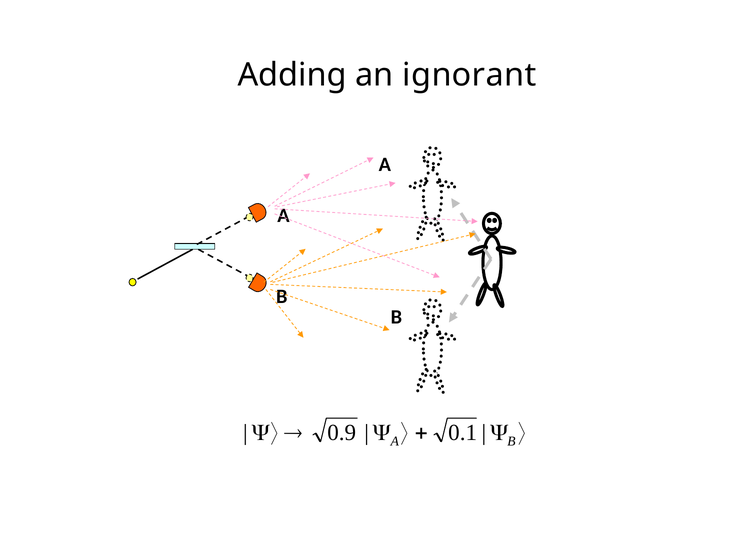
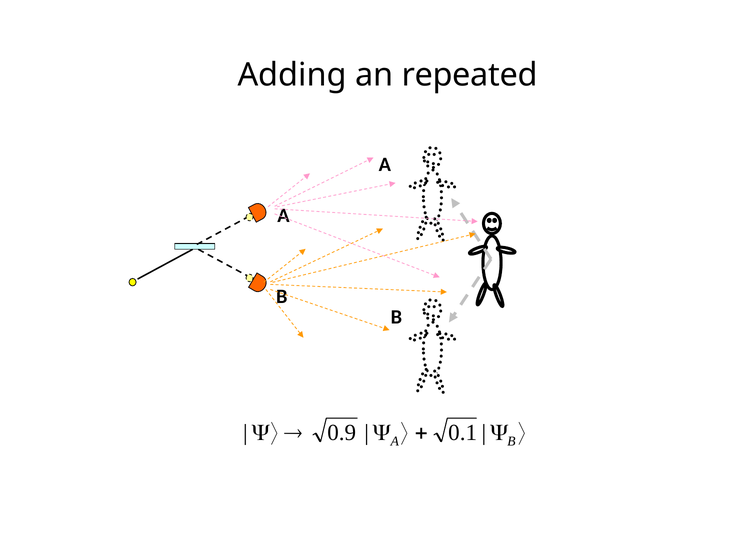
ignorant: ignorant -> repeated
